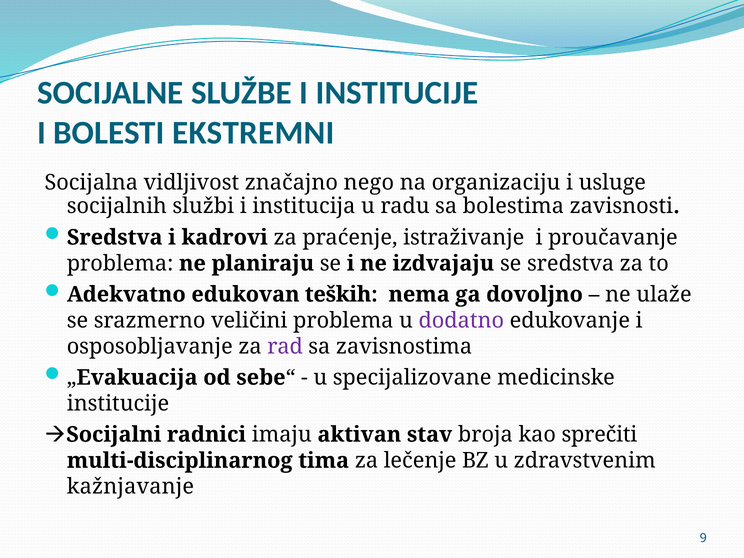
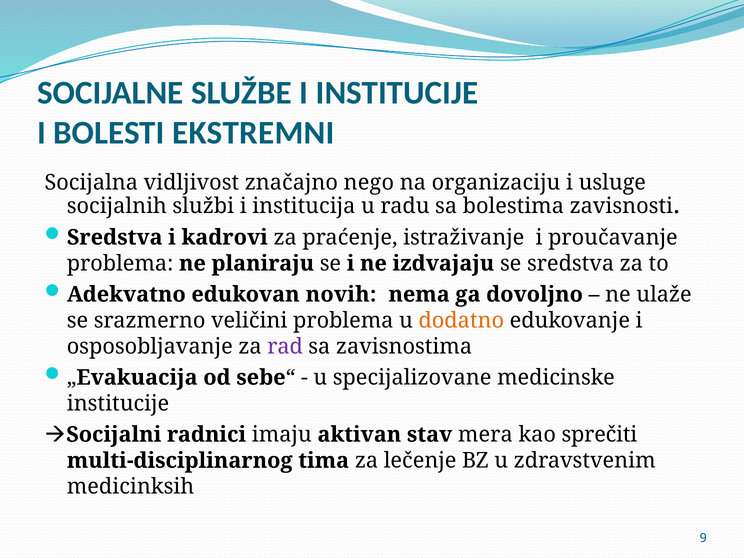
teških: teških -> novih
dodatno colour: purple -> orange
broja: broja -> mera
kažnjavanje: kažnjavanje -> medicinksih
